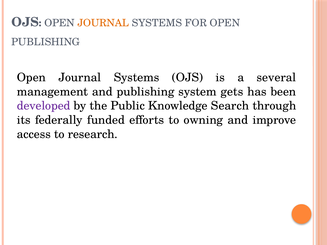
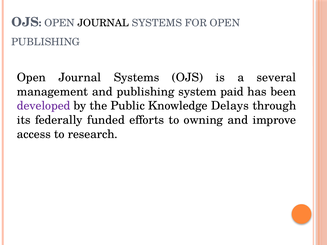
JOURNAL at (103, 23) colour: orange -> black
gets: gets -> paid
Search: Search -> Delays
